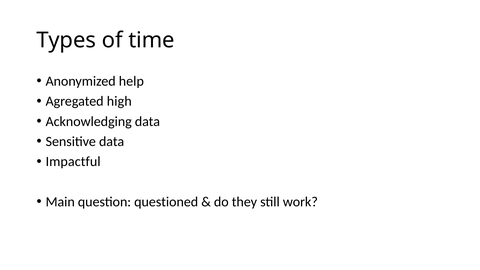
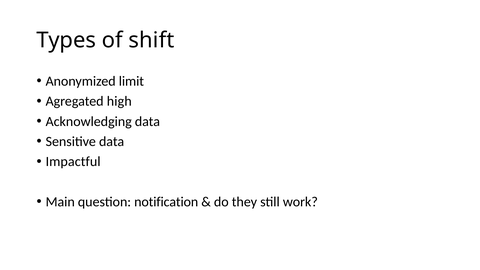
time: time -> shift
help: help -> limit
questioned: questioned -> notification
